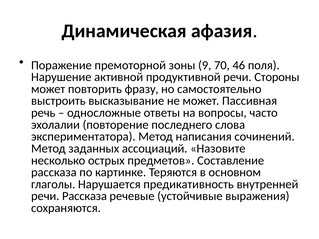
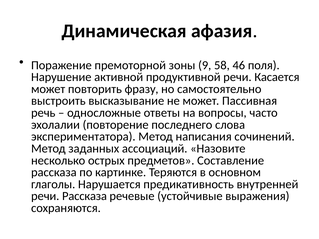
70: 70 -> 58
Стороны: Стороны -> Касается
